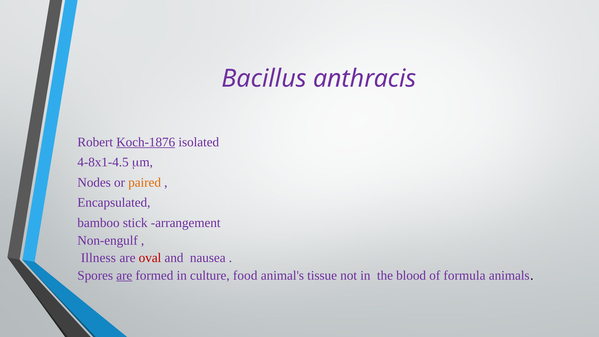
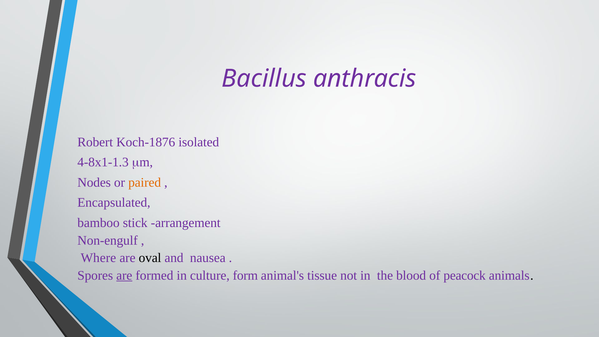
Koch-1876 underline: present -> none
4-8x1-4.5: 4-8x1-4.5 -> 4-8x1-1.3
Illness: Illness -> Where
oval colour: red -> black
food: food -> form
formula: formula -> peacock
